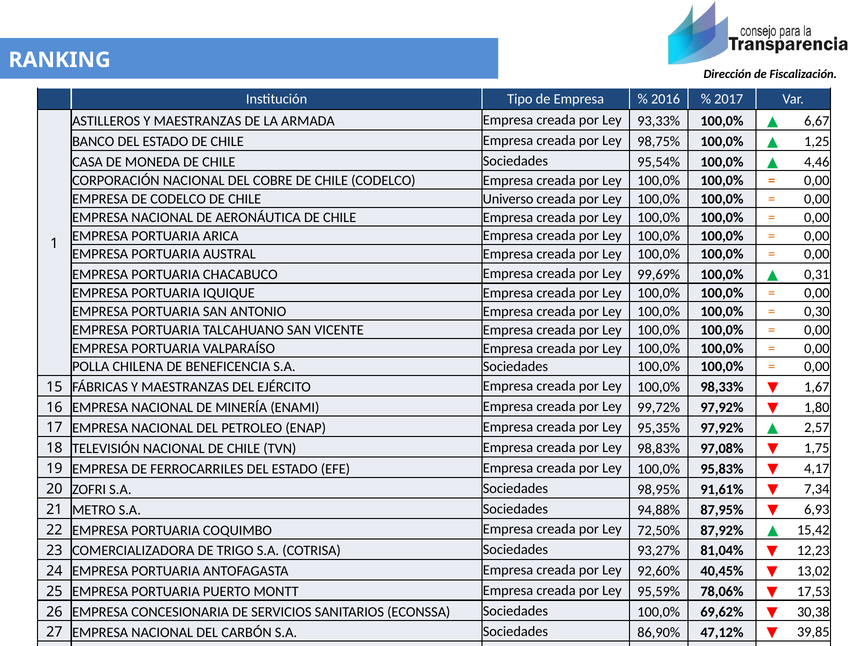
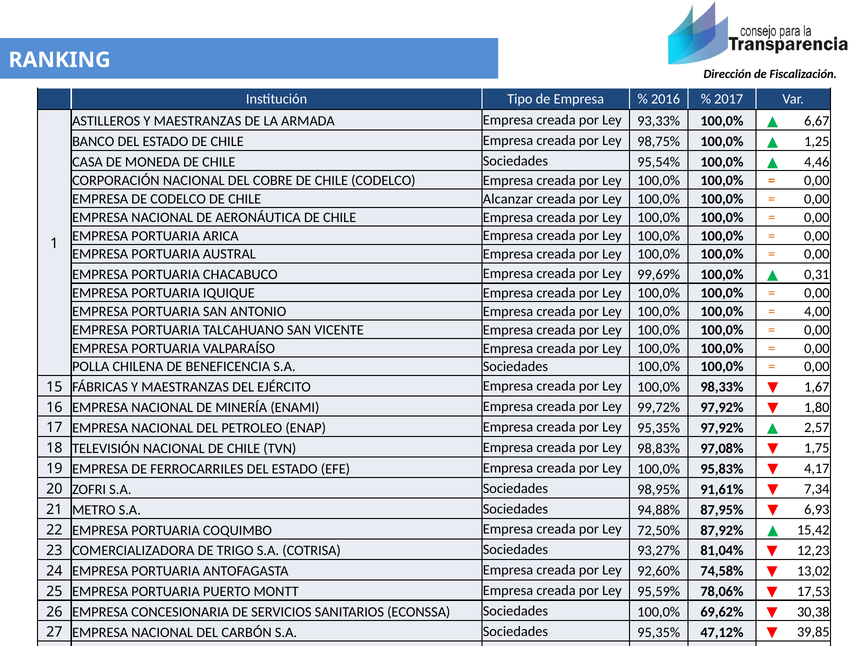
Universo: Universo -> Alcanzar
0,30: 0,30 -> 4,00
40,45%: 40,45% -> 74,58%
Sociedades 86,90%: 86,90% -> 95,35%
